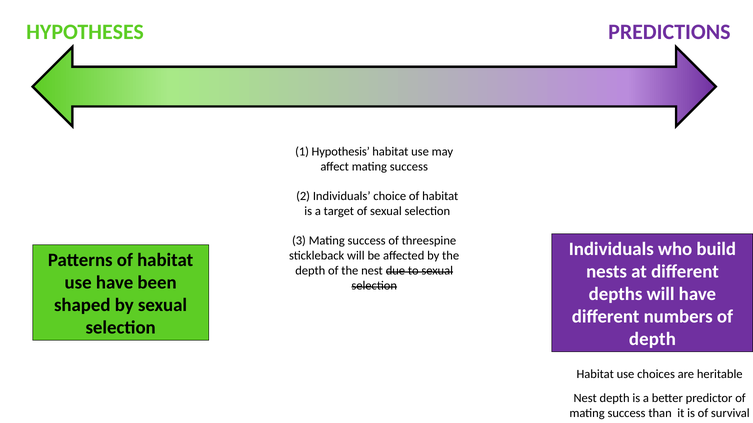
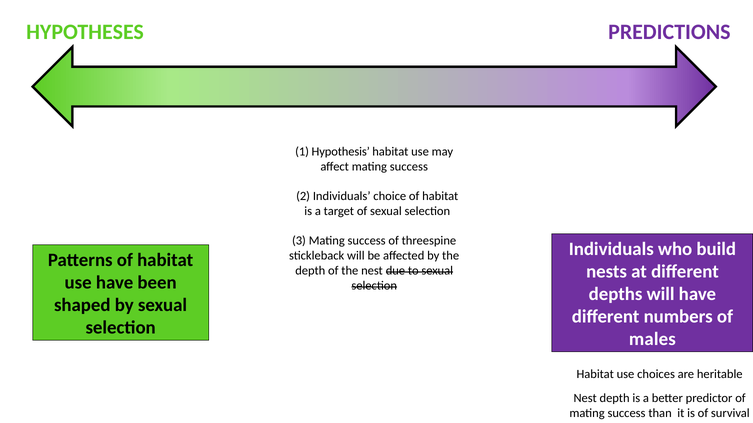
depth at (652, 340): depth -> males
